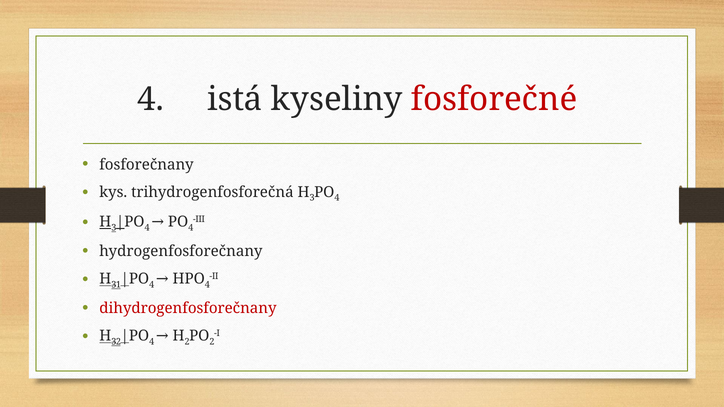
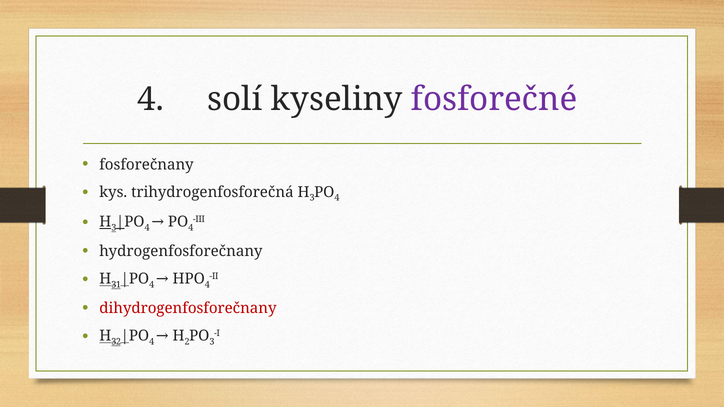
istá: istá -> solí
fosforečné colour: red -> purple
2 at (212, 342): 2 -> 3
